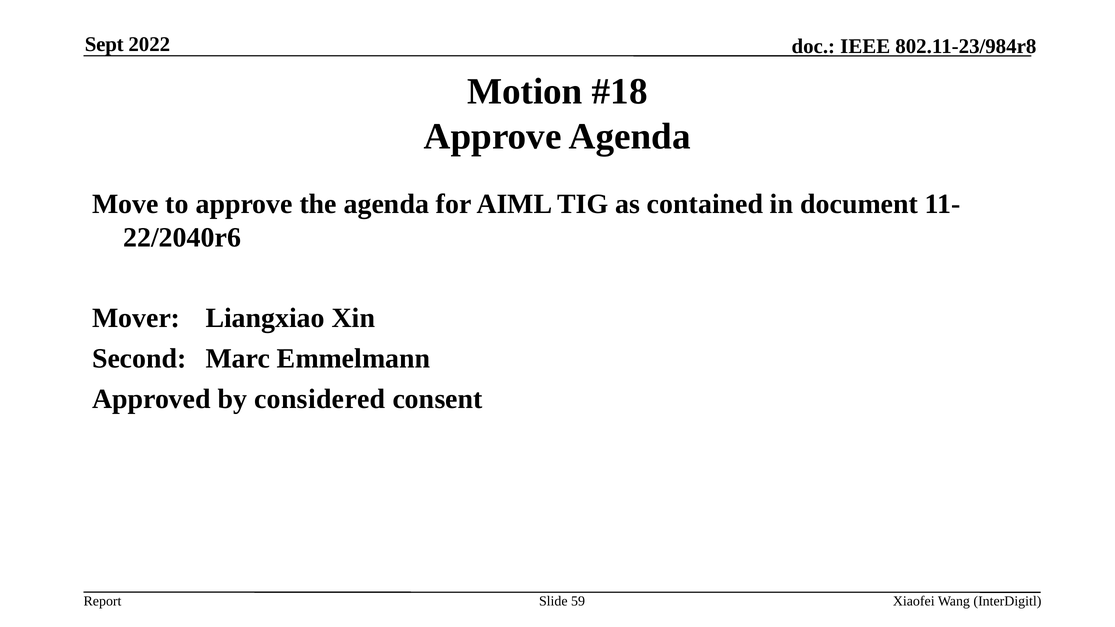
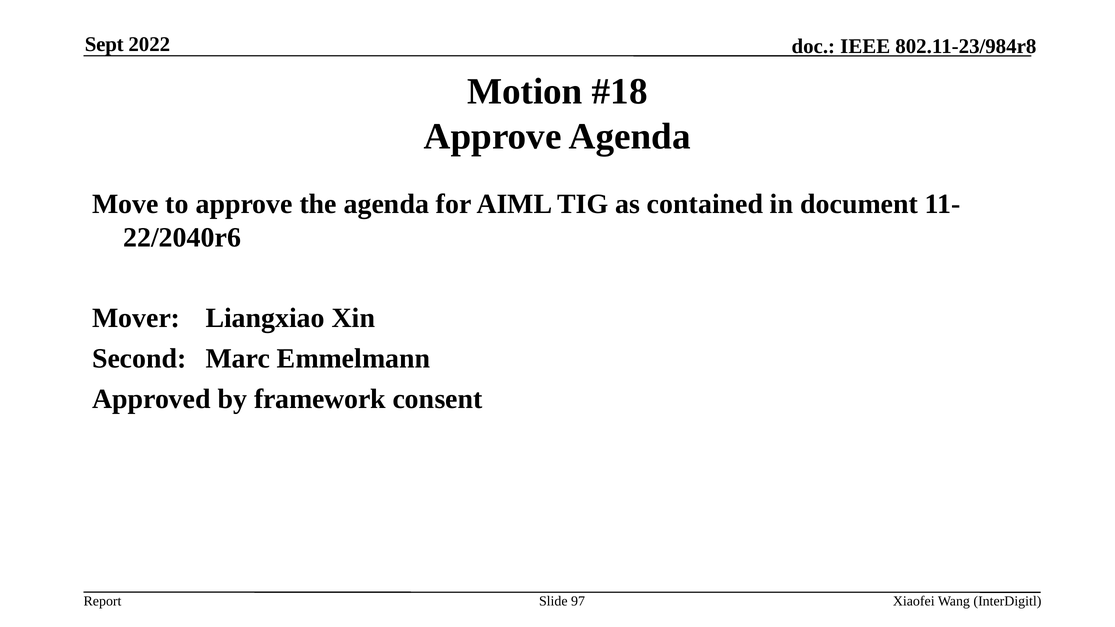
considered: considered -> framework
59: 59 -> 97
